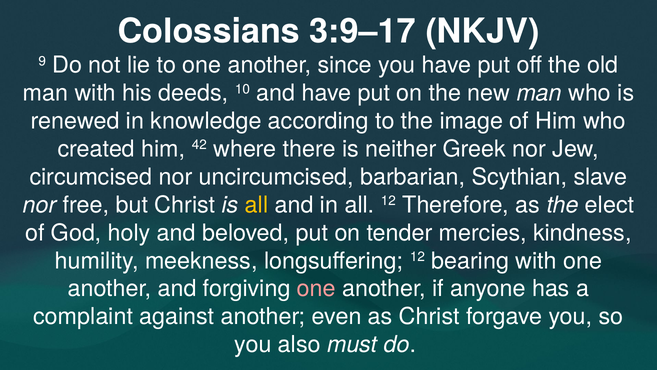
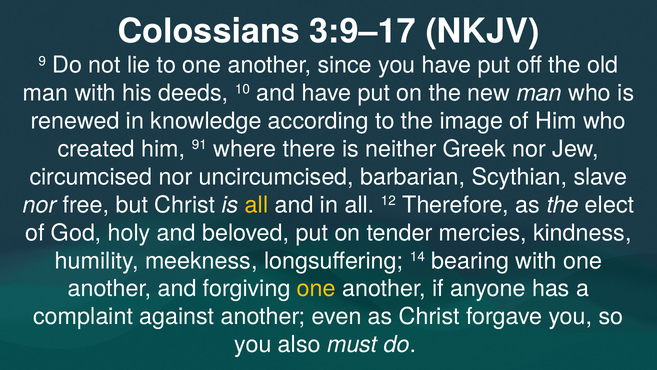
42: 42 -> 91
longsuffering 12: 12 -> 14
one at (316, 288) colour: pink -> yellow
